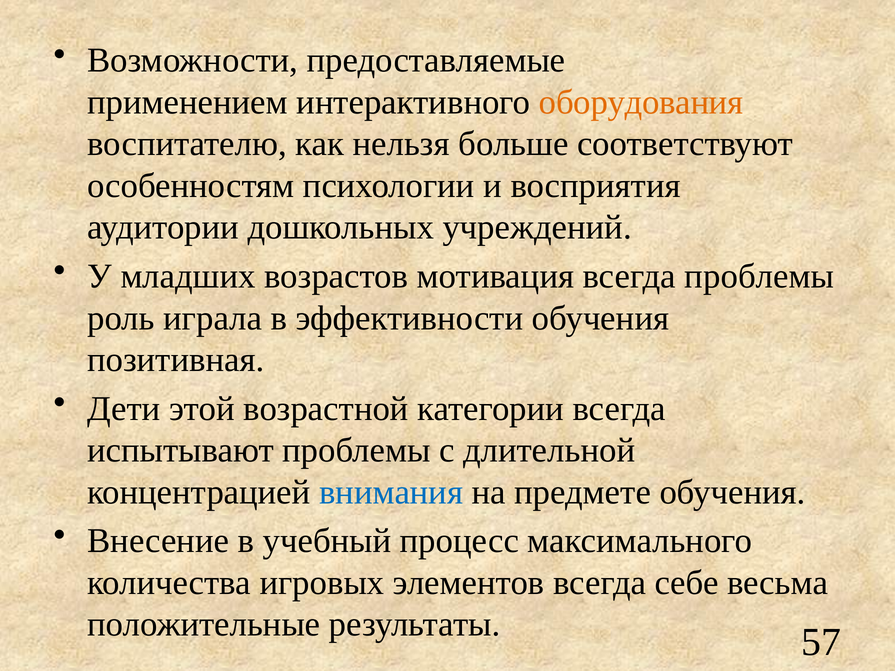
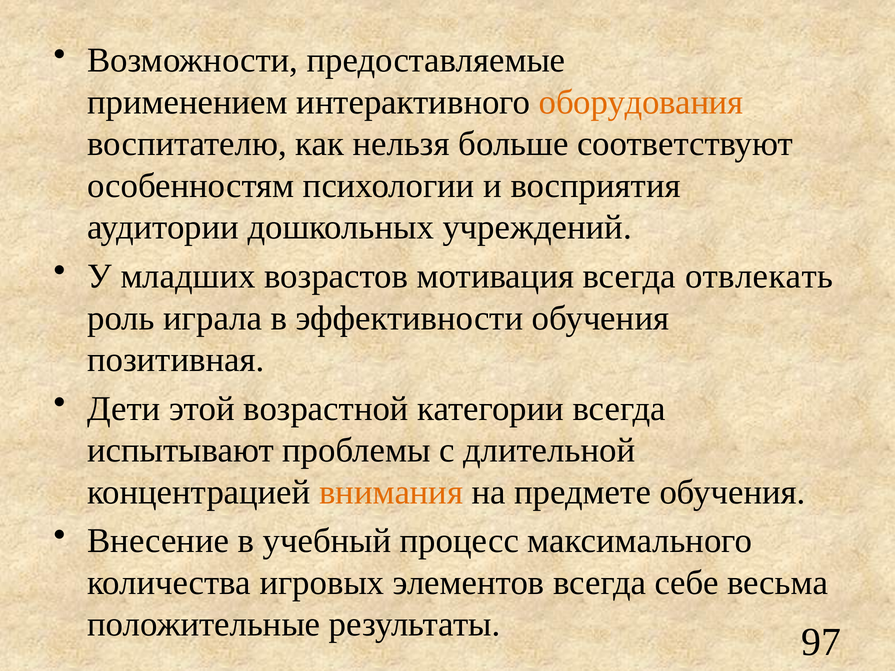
всегда проблемы: проблемы -> отвлекать
внимания colour: blue -> orange
57: 57 -> 97
